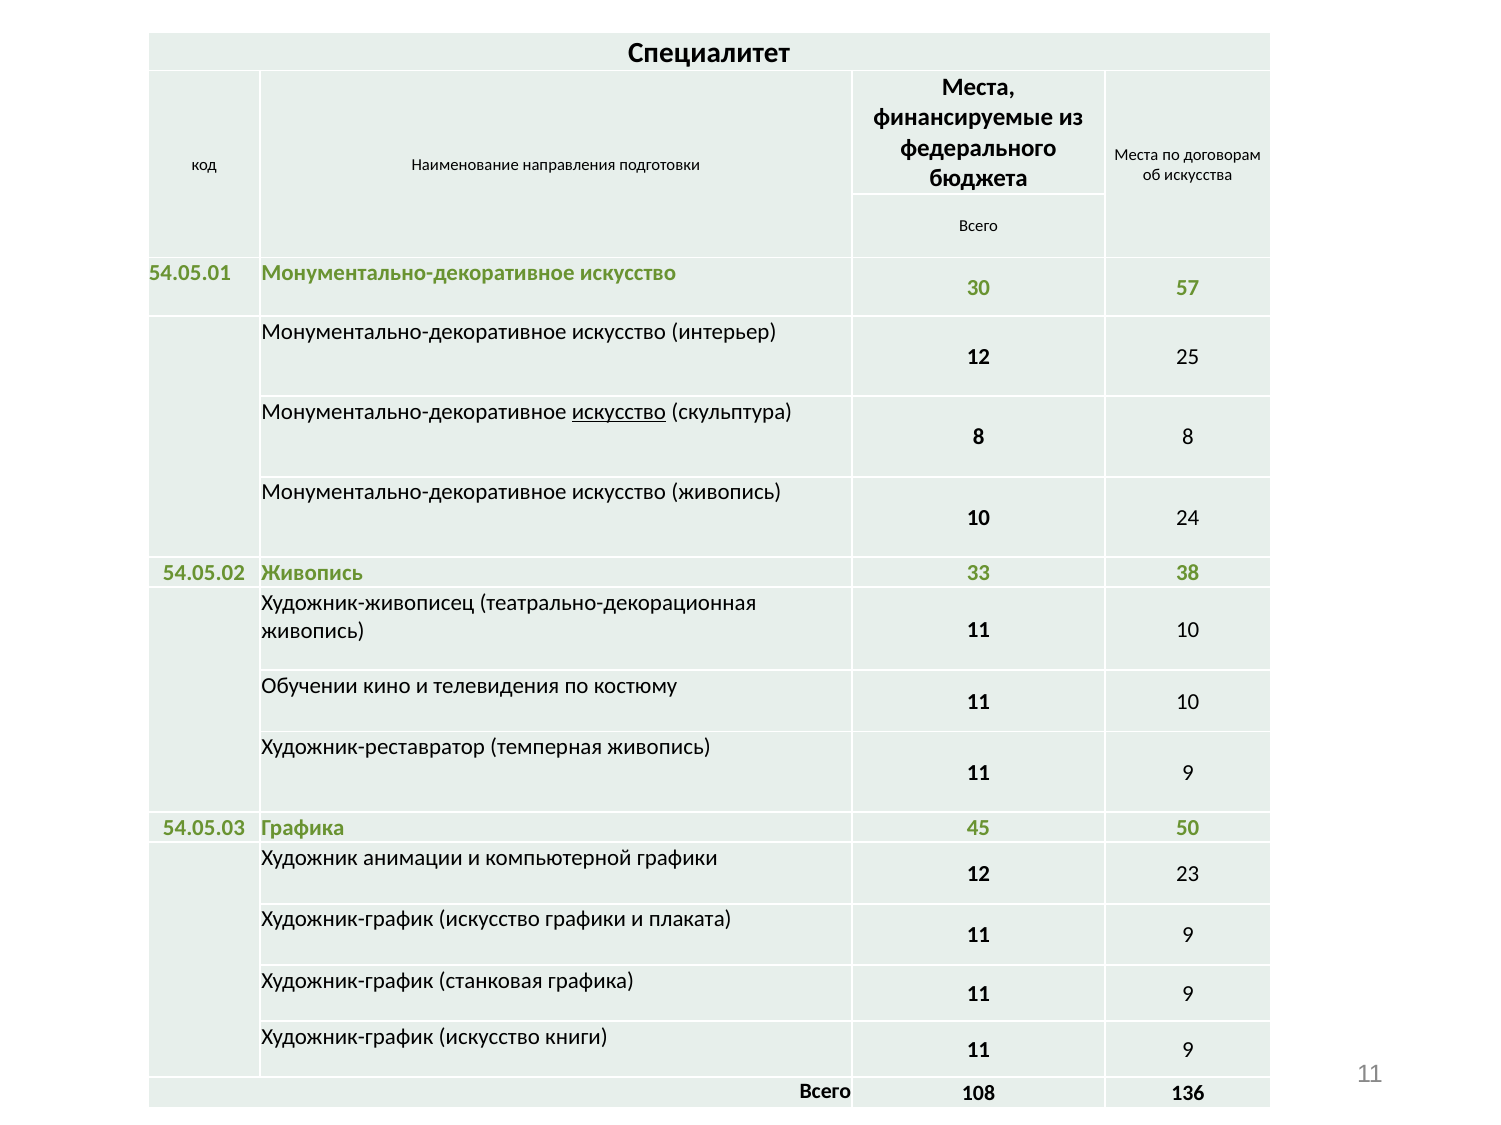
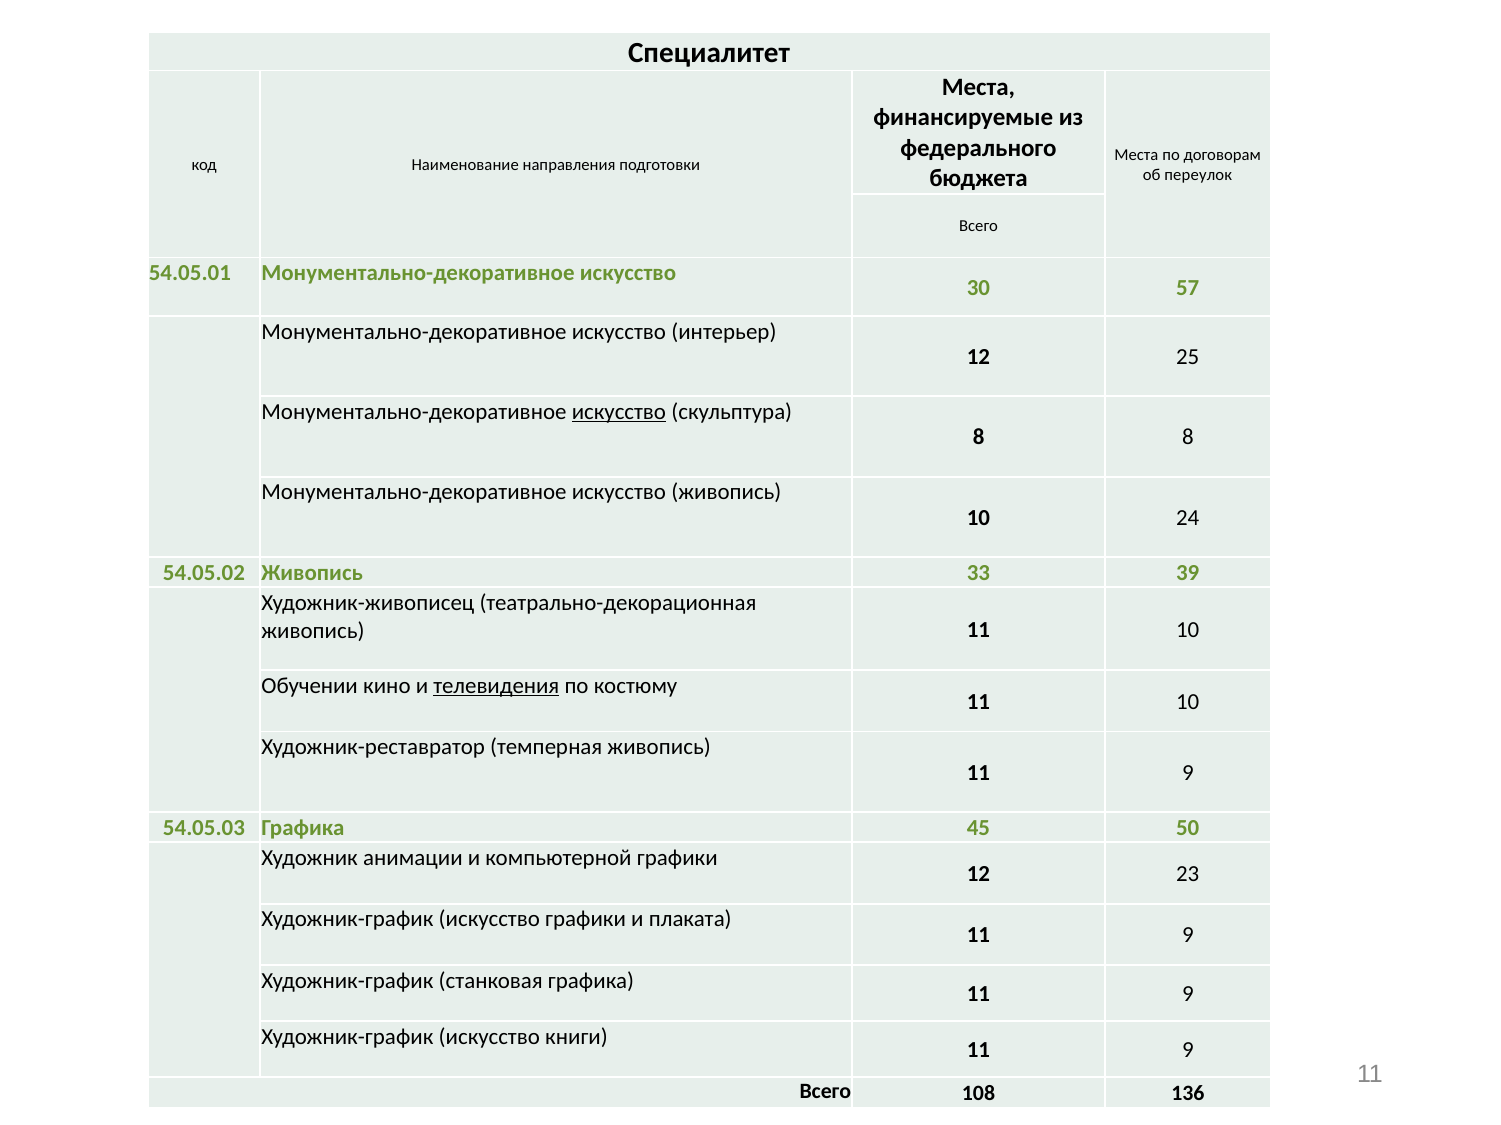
искусства: искусства -> переулок
38: 38 -> 39
телевидения underline: none -> present
